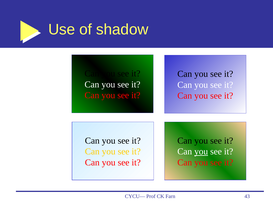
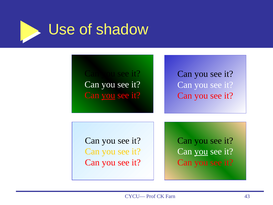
you at (108, 95) underline: none -> present
